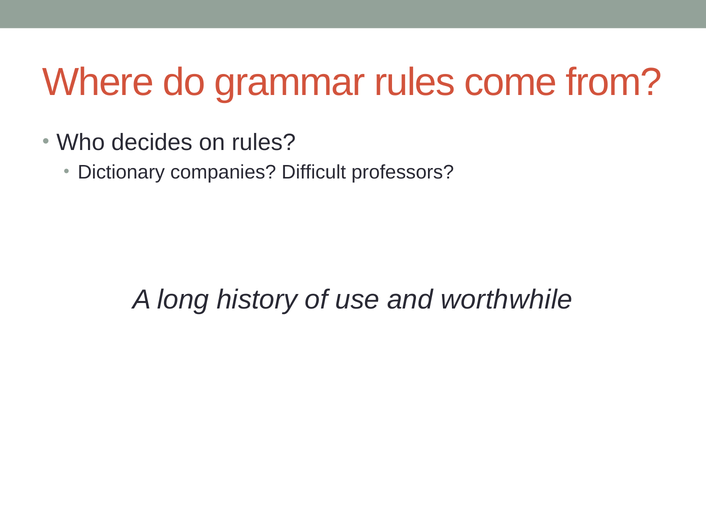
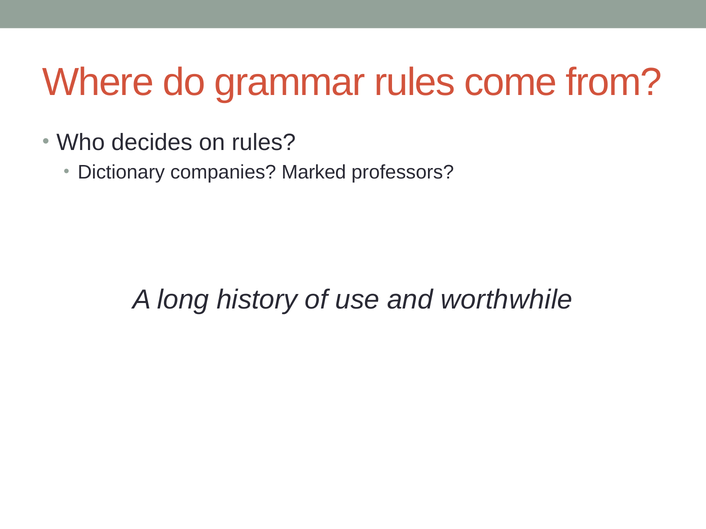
Difficult: Difficult -> Marked
